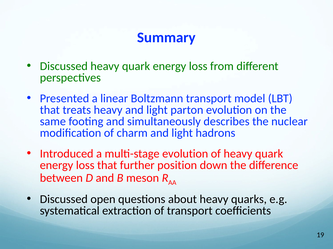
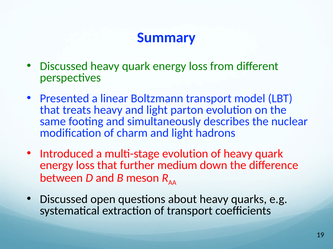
position: position -> medium
